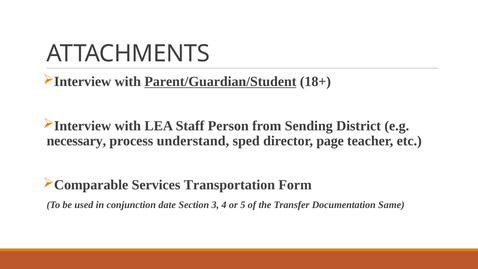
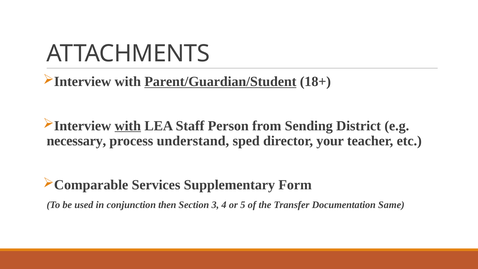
with at (128, 126) underline: none -> present
page: page -> your
Transportation: Transportation -> Supplementary
date: date -> then
